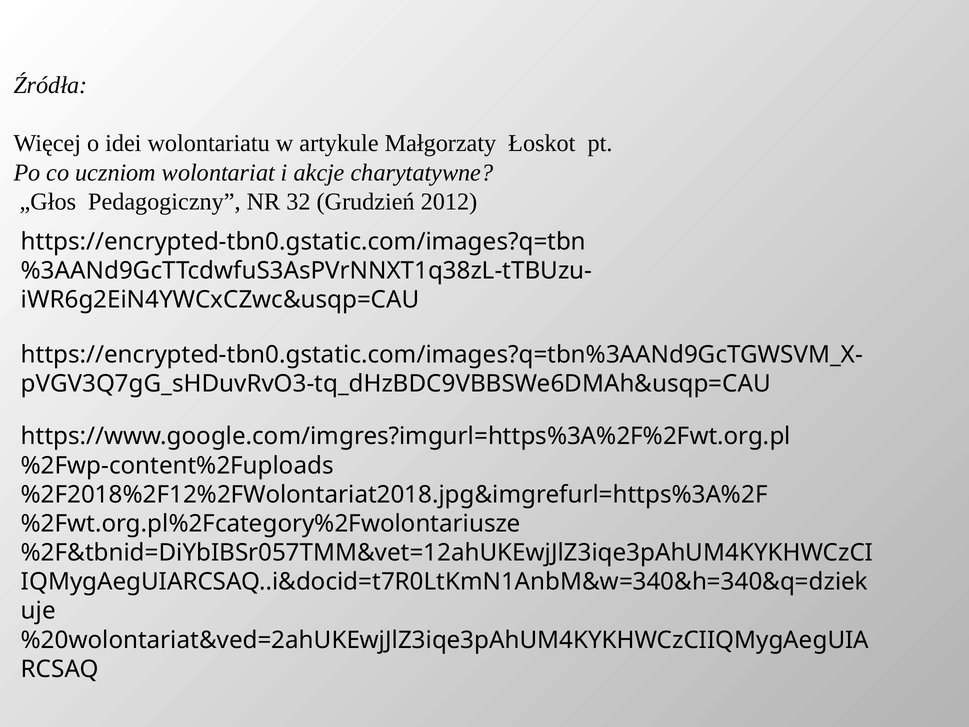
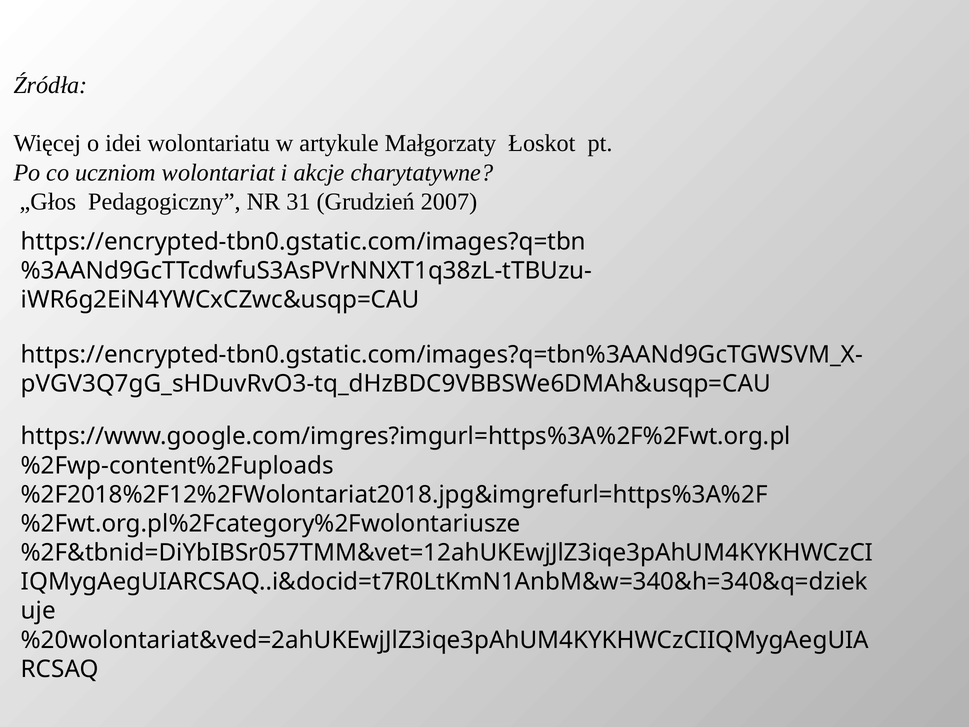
32: 32 -> 31
2012: 2012 -> 2007
